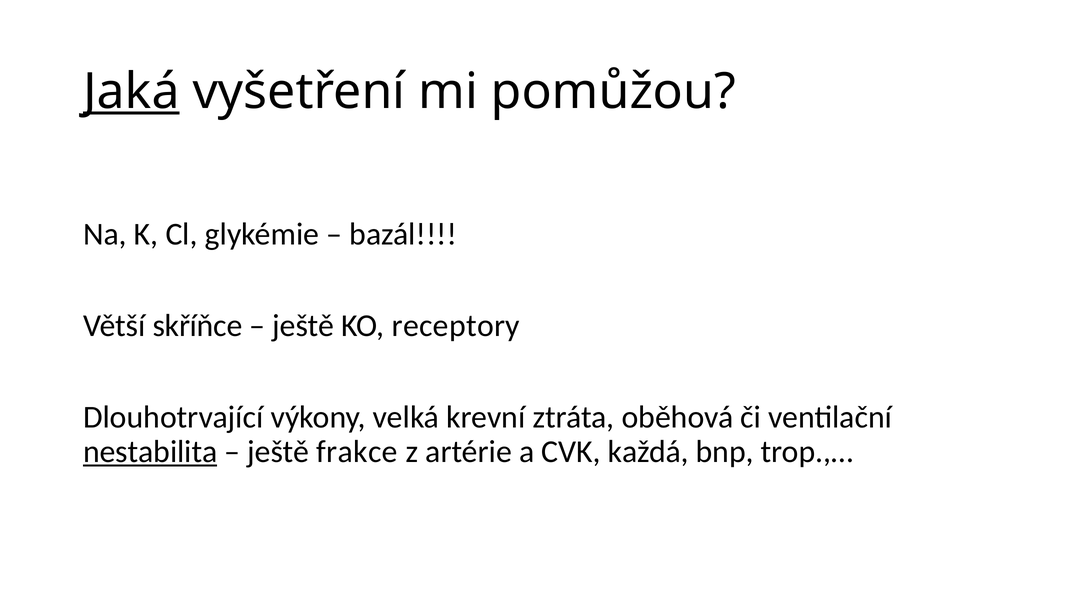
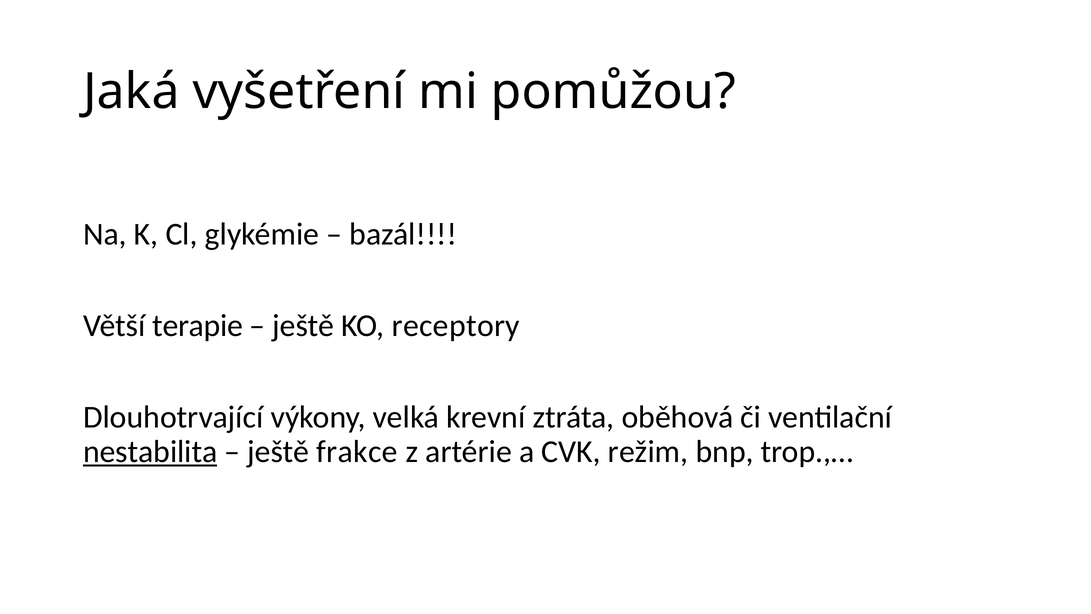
Jaká underline: present -> none
skříňce: skříňce -> terapie
každá: každá -> režim
